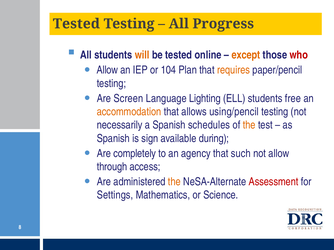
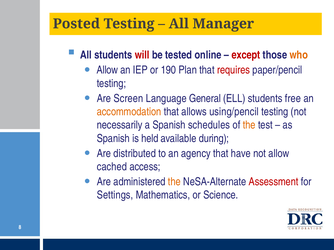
Tested at (76, 24): Tested -> Posted
Progress: Progress -> Manager
will colour: orange -> red
except colour: orange -> red
who colour: red -> orange
104: 104 -> 190
requires colour: orange -> red
Lighting: Lighting -> General
sign: sign -> held
completely: completely -> distributed
such: such -> have
through: through -> cached
